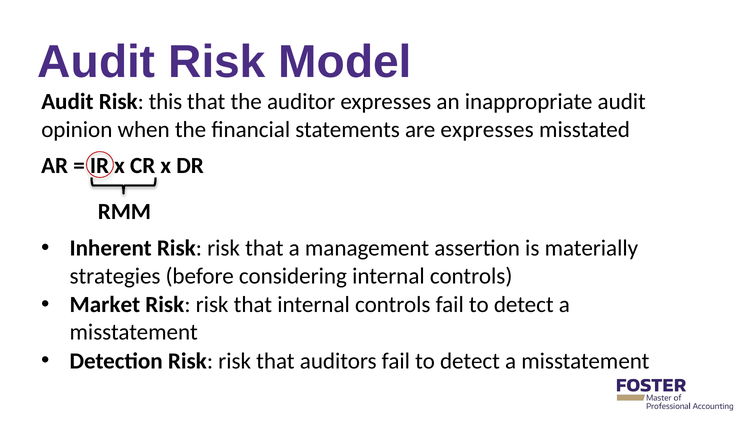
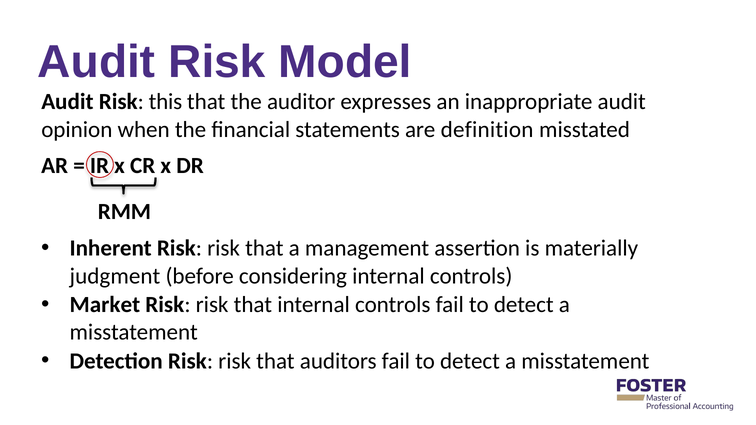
are expresses: expresses -> definition
strategies: strategies -> judgment
